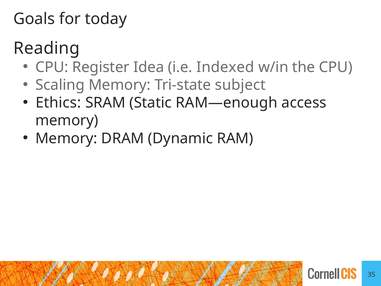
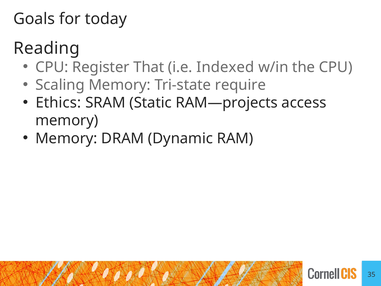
Idea: Idea -> That
subject: subject -> require
RAM—enough: RAM—enough -> RAM—projects
